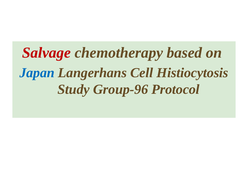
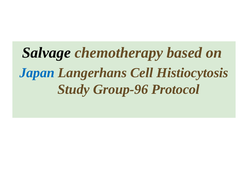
Salvage colour: red -> black
